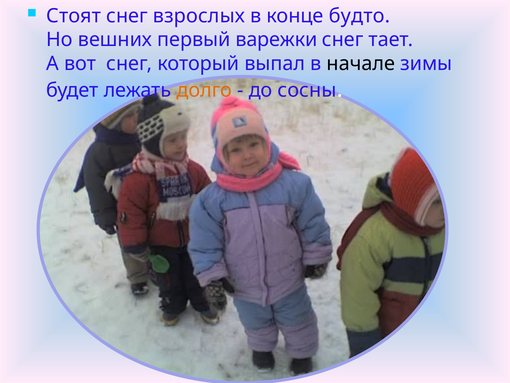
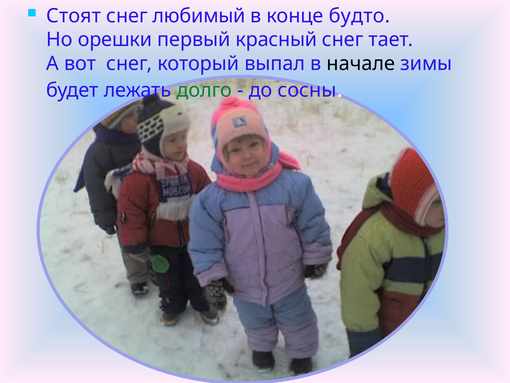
взрослых: взрослых -> любимый
вешних: вешних -> орешки
варежки: варежки -> красный
долго colour: orange -> green
